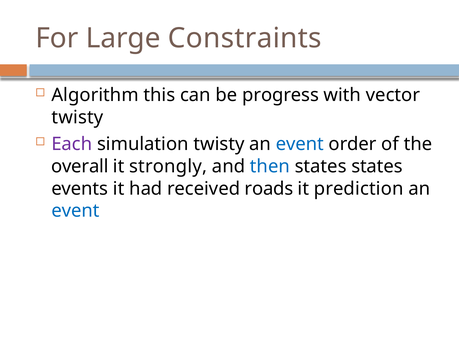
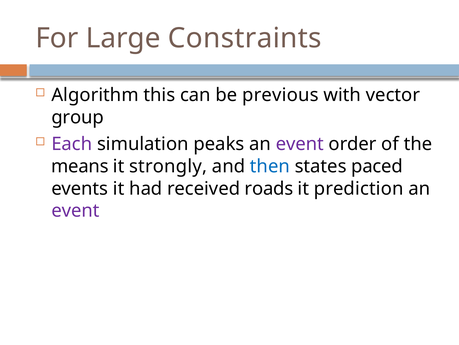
progress: progress -> previous
twisty at (77, 117): twisty -> group
simulation twisty: twisty -> peaks
event at (300, 144) colour: blue -> purple
overall: overall -> means
states states: states -> paced
event at (75, 210) colour: blue -> purple
